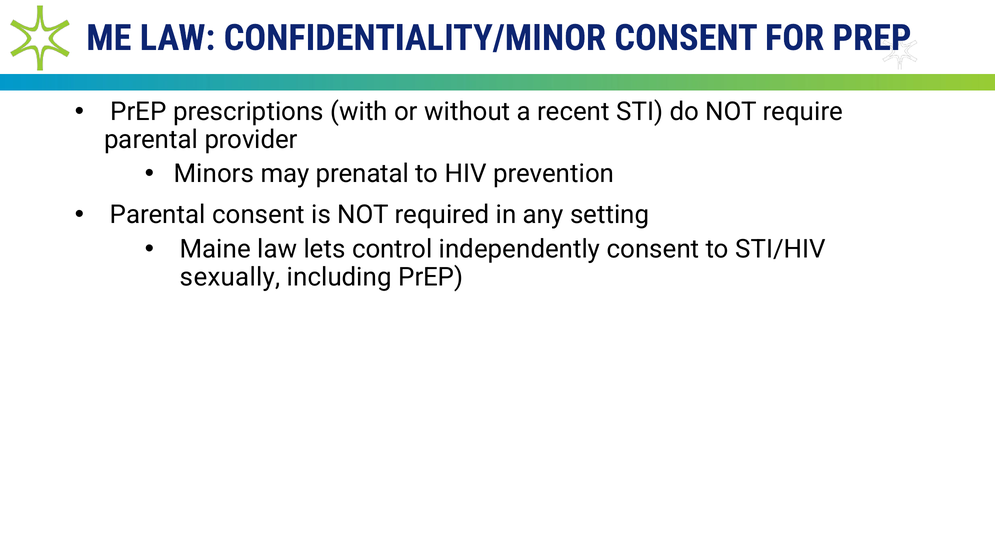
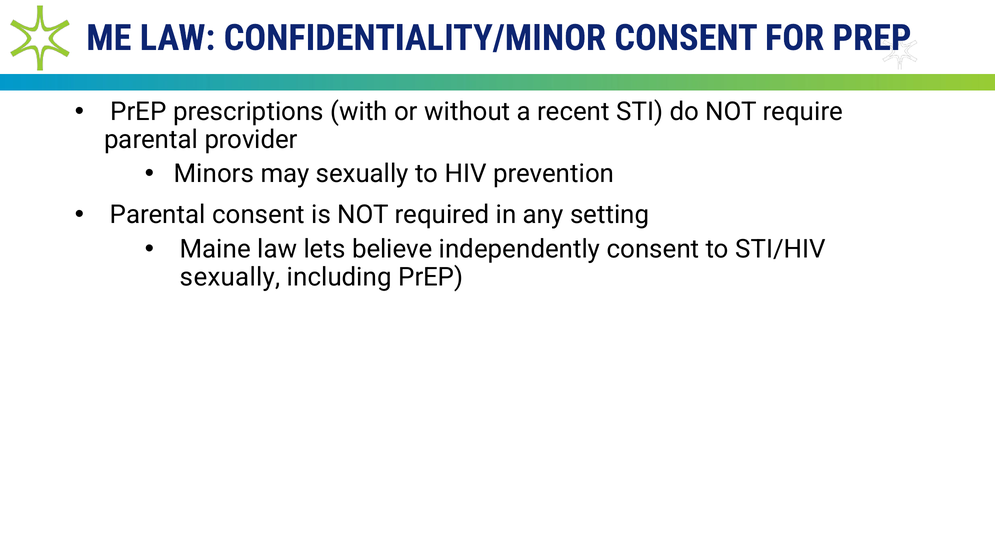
may prenatal: prenatal -> sexually
control: control -> believe
